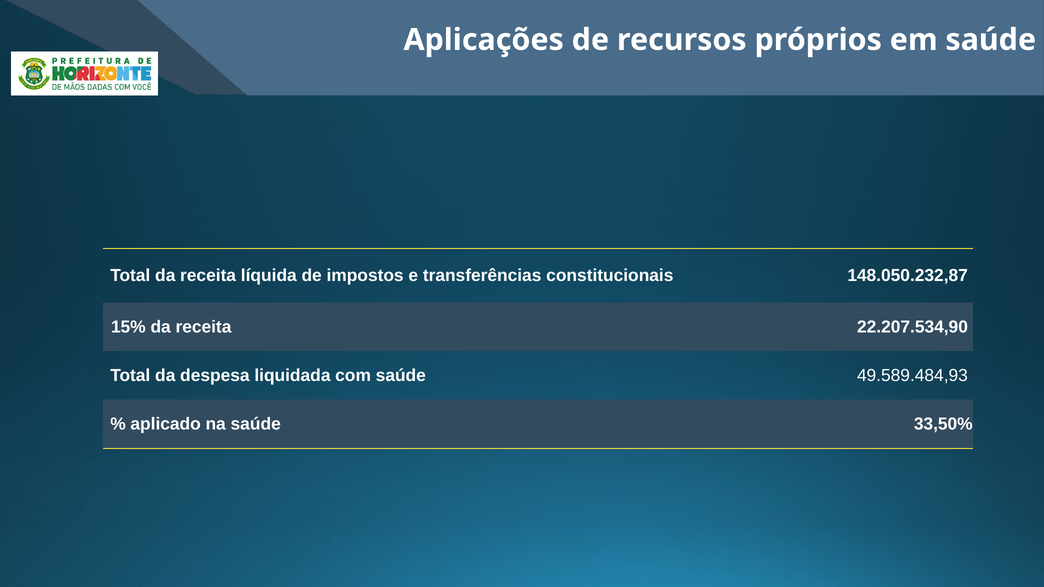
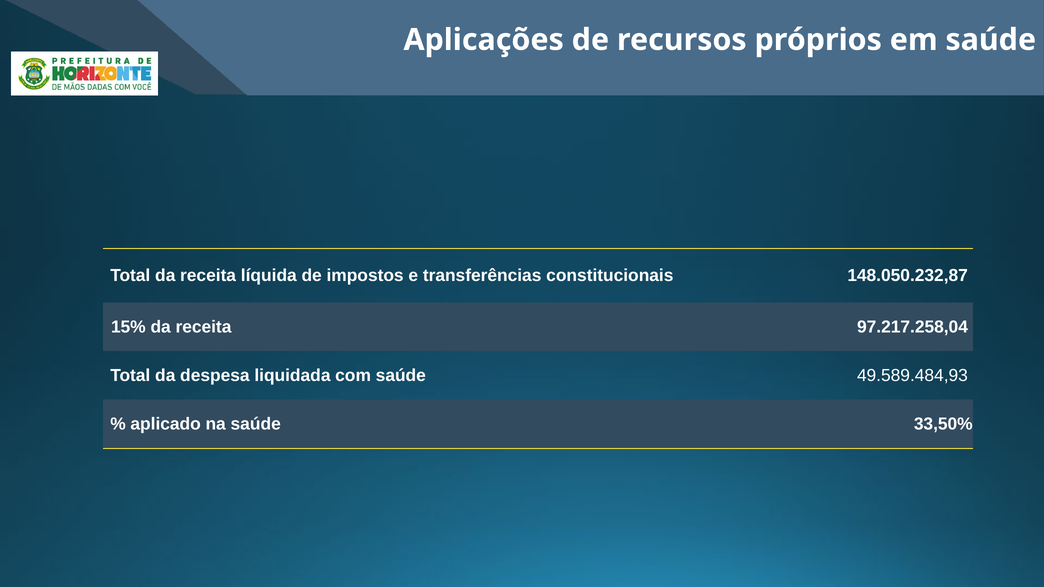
22.207.534,90: 22.207.534,90 -> 97.217.258,04
